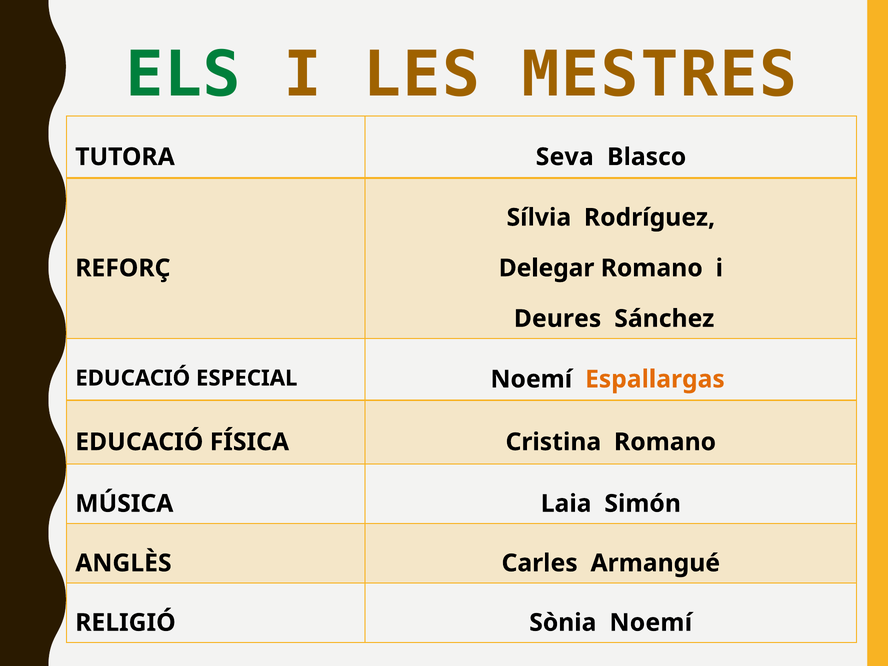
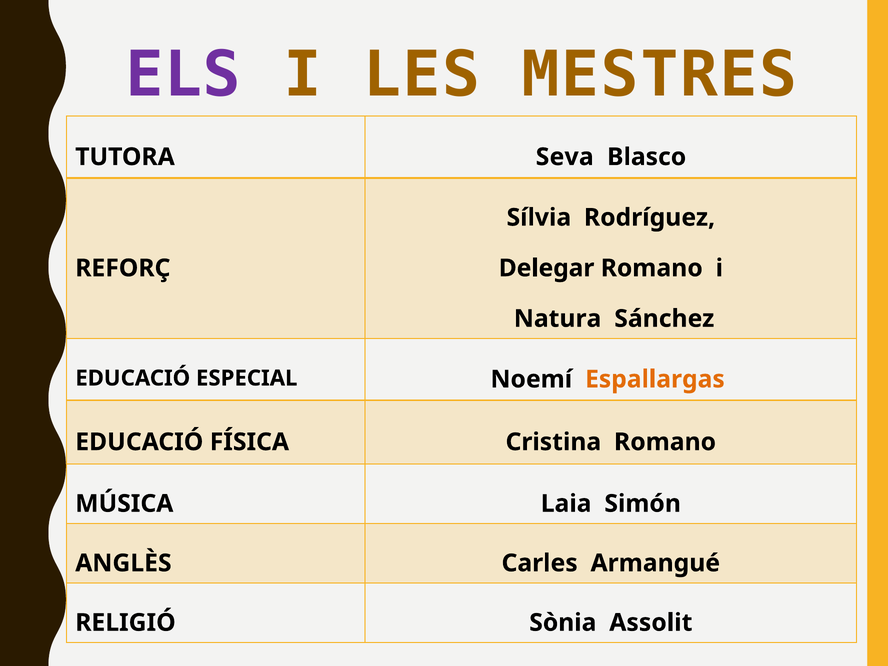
ELS colour: green -> purple
Deures: Deures -> Natura
Sònia Noemí: Noemí -> Assolit
